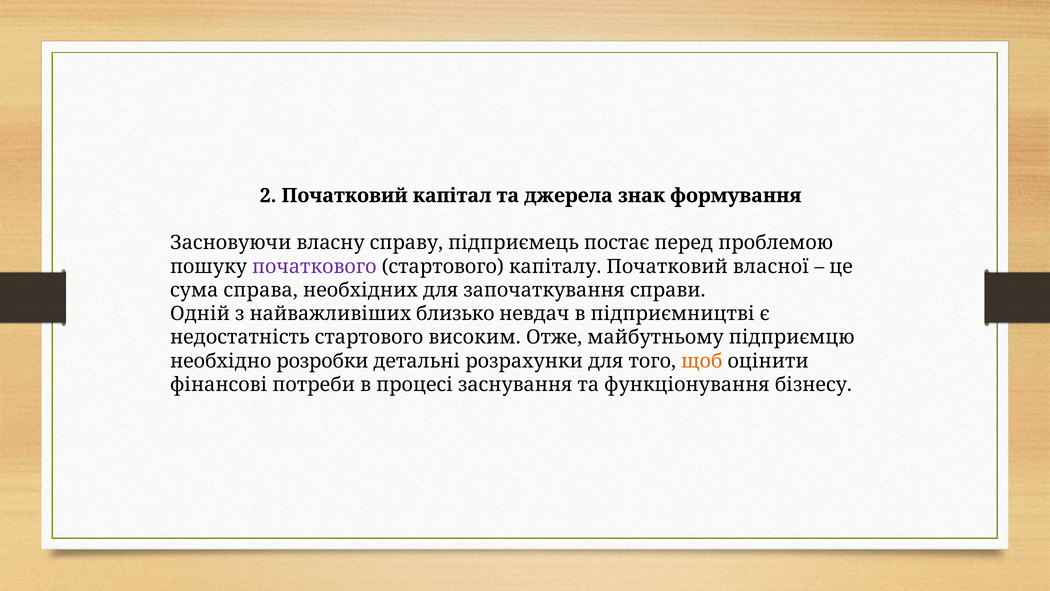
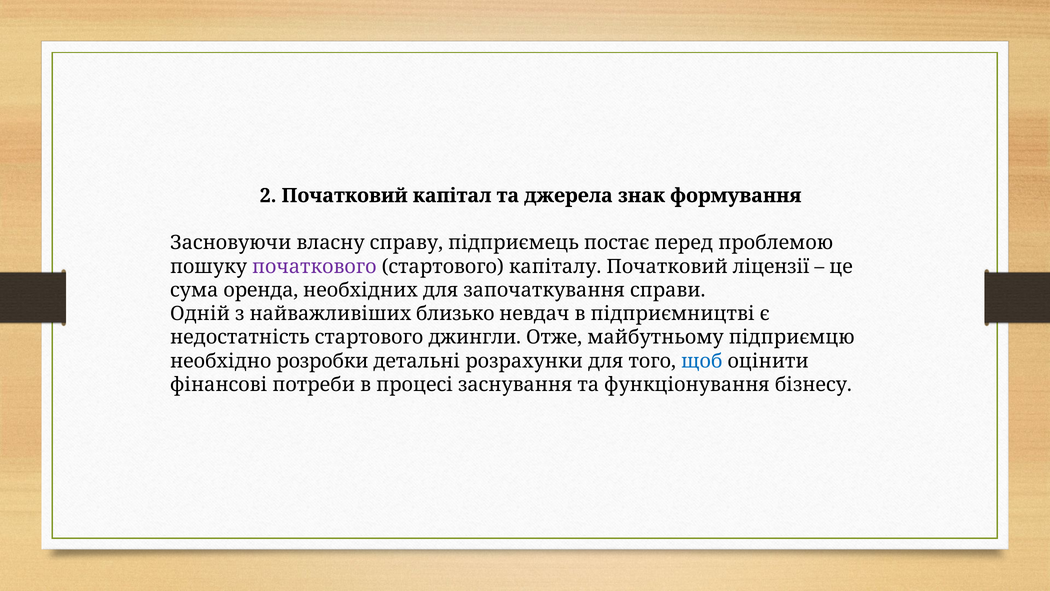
власної: власної -> ліцензії
справа: справа -> оренда
високим: високим -> джингли
щоб colour: orange -> blue
